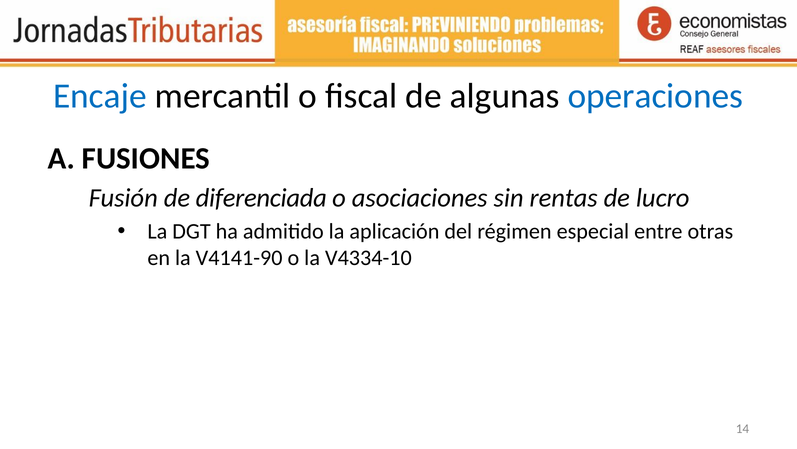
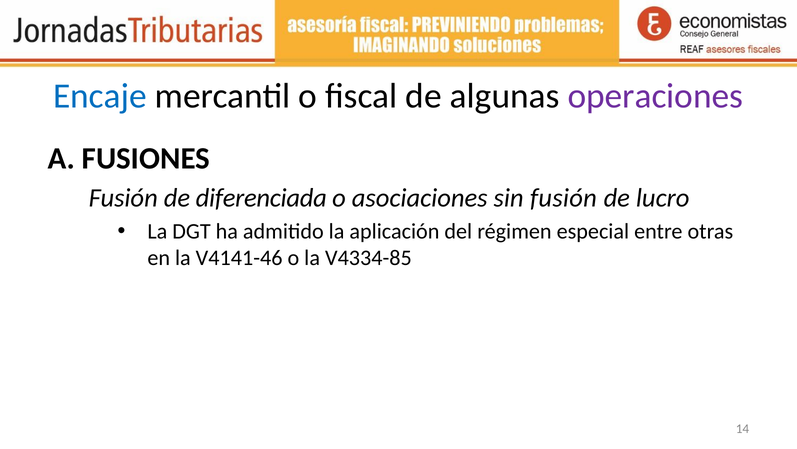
operaciones colour: blue -> purple
sin rentas: rentas -> fusión
V4141-90: V4141-90 -> V4141-46
V4334-10: V4334-10 -> V4334-85
